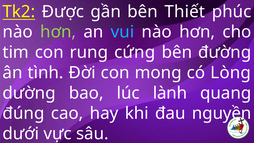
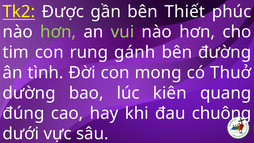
vui colour: light blue -> light green
cứng: cứng -> gánh
Lòng: Lòng -> Thuở
lành: lành -> kiên
nguyền: nguyền -> chuông
